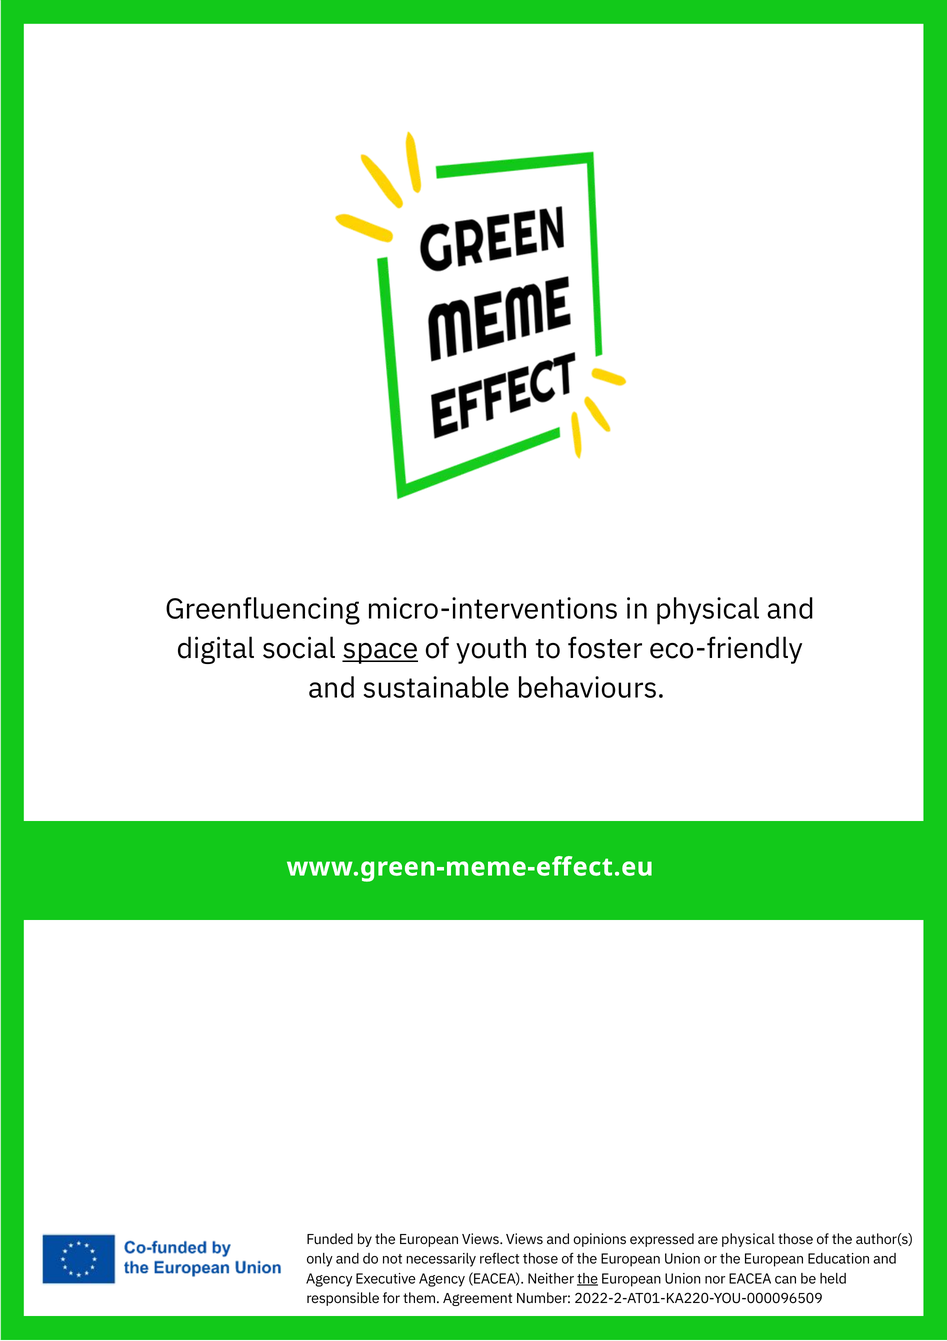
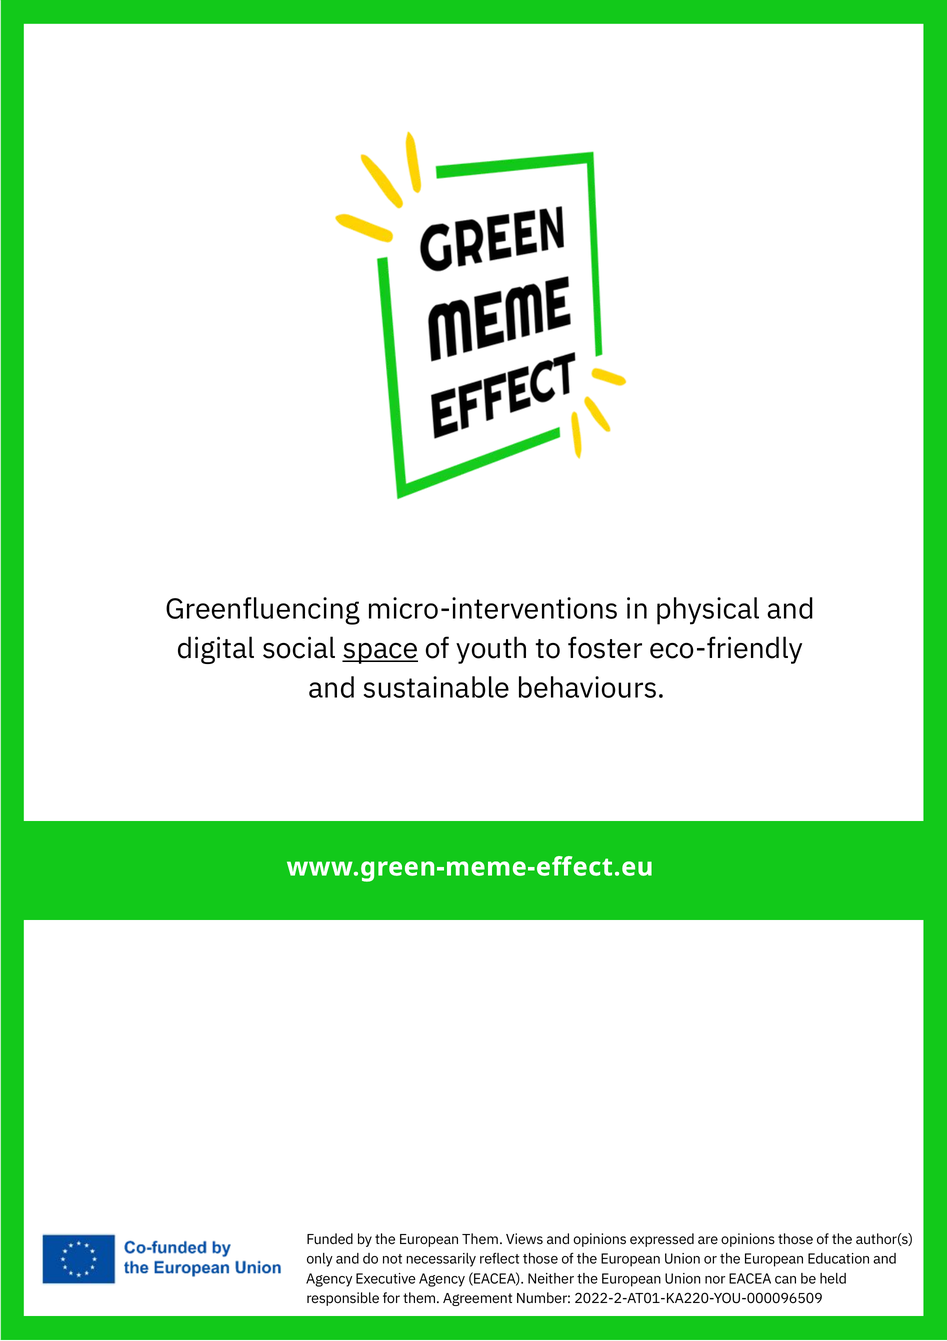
European Views: Views -> Them
are physical: physical -> opinions
the at (588, 1278) underline: present -> none
